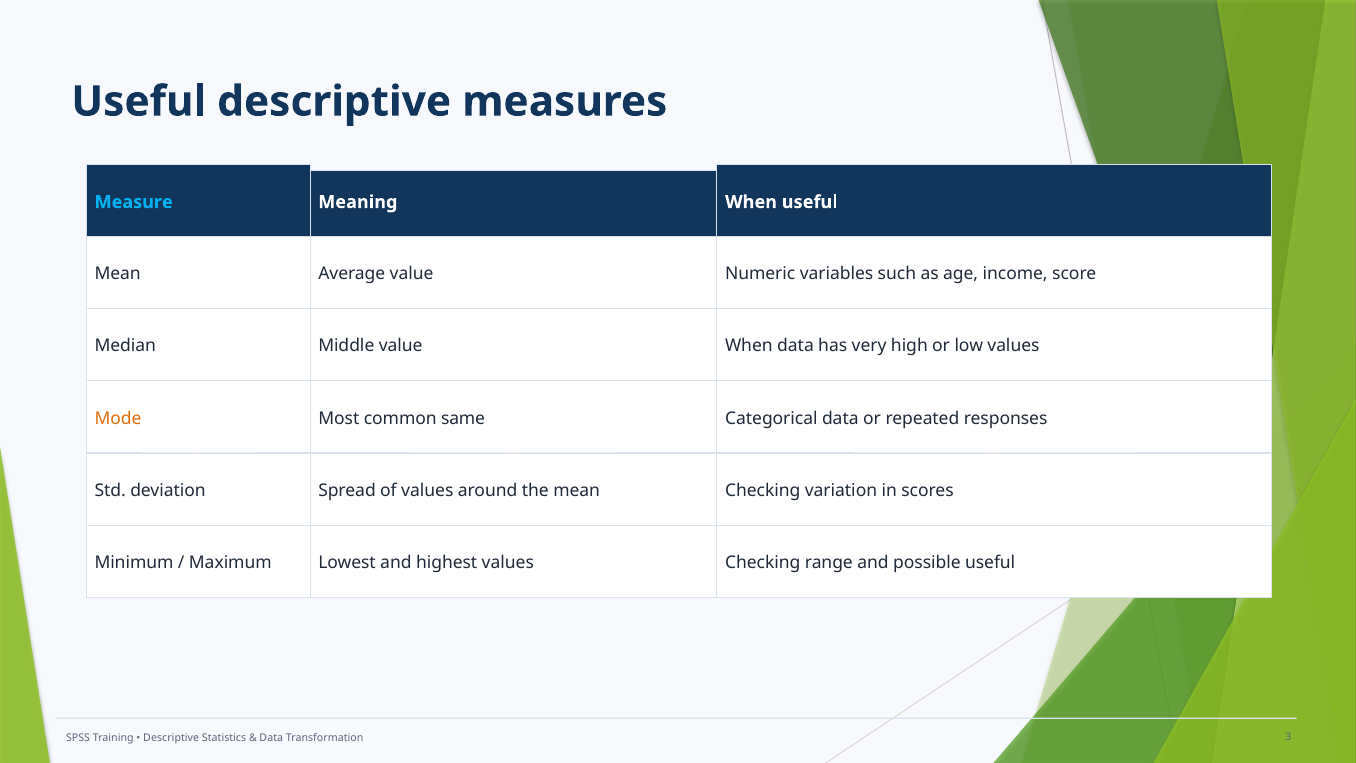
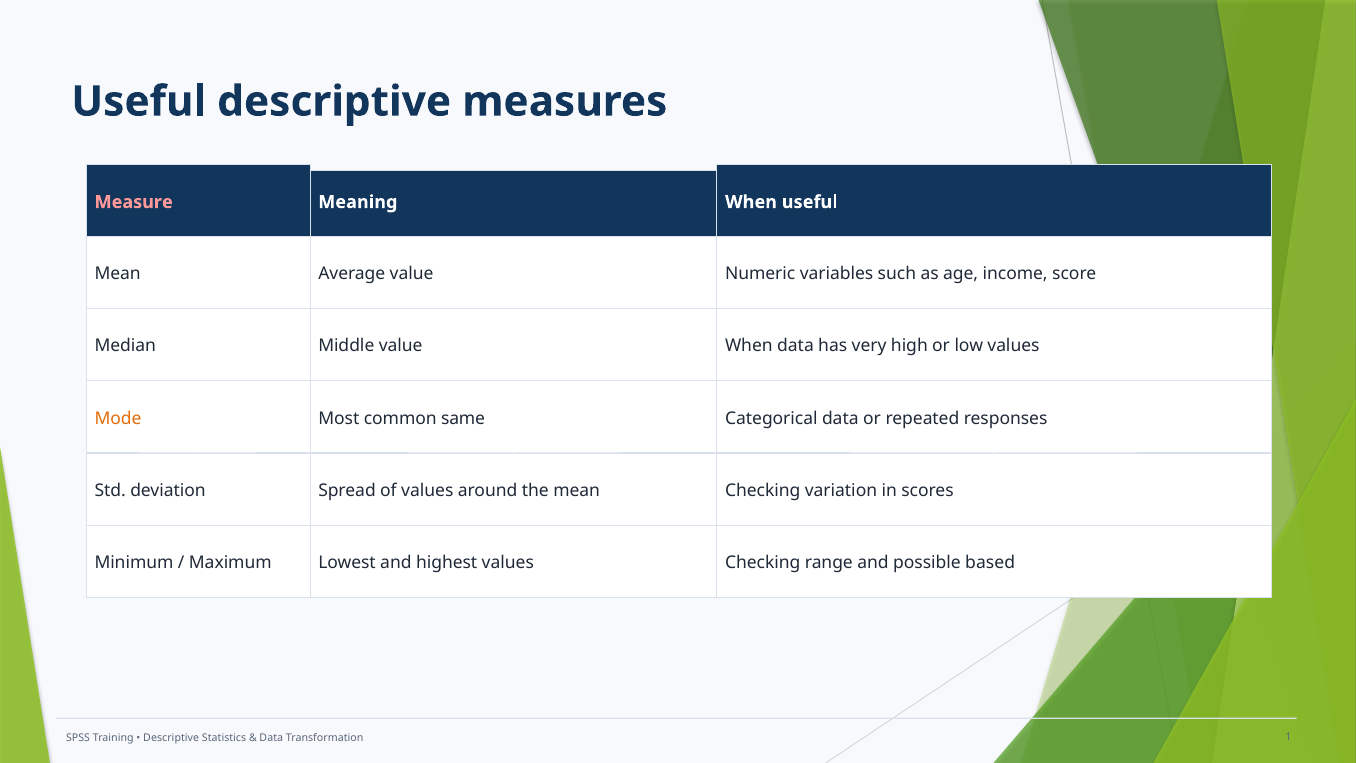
Measure colour: light blue -> pink
possible useful: useful -> based
3: 3 -> 1
